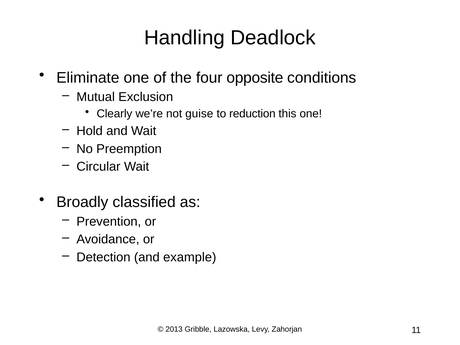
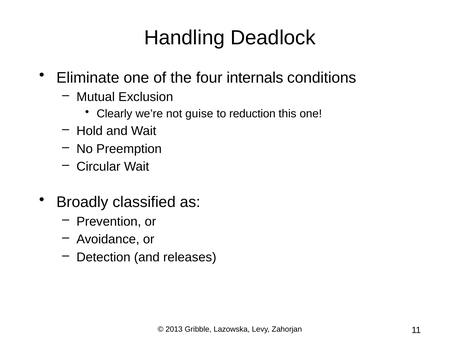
opposite: opposite -> internals
example: example -> releases
